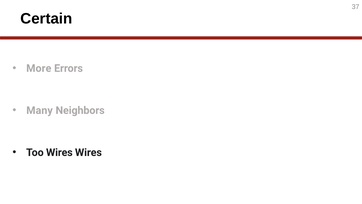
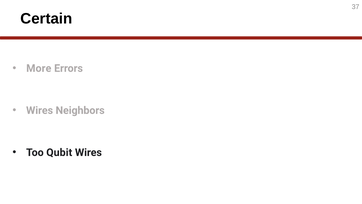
Many at (40, 110): Many -> Wires
Too Wires: Wires -> Qubit
